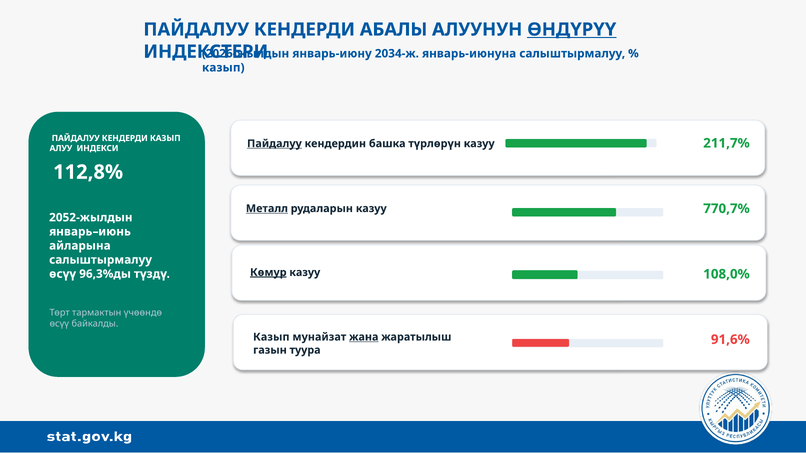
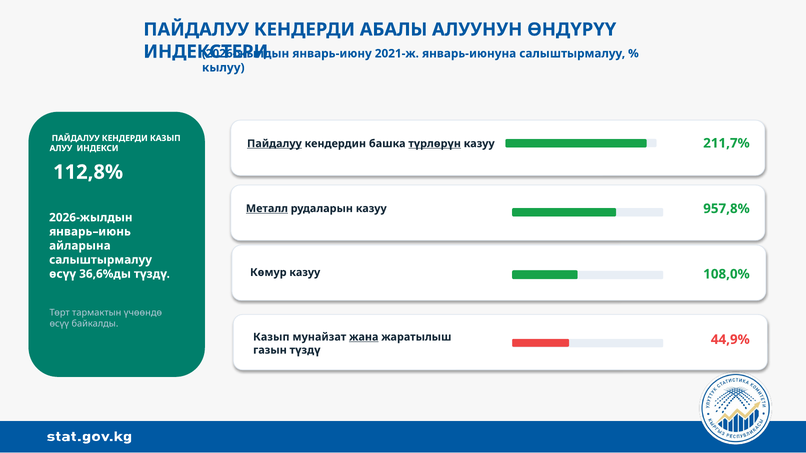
ӨНДҮРҮҮ underline: present -> none
2034-ж: 2034-ж -> 2021-ж
казып at (223, 68): казып -> кылуу
түрлөрүн underline: none -> present
770,7%: 770,7% -> 957,8%
2052-жылдын at (91, 218): 2052-жылдын -> 2026-жылдын
Көмур underline: present -> none
96,3%ды: 96,3%ды -> 36,6%ды
91,6%: 91,6% -> 44,9%
газын туура: туура -> түздү
